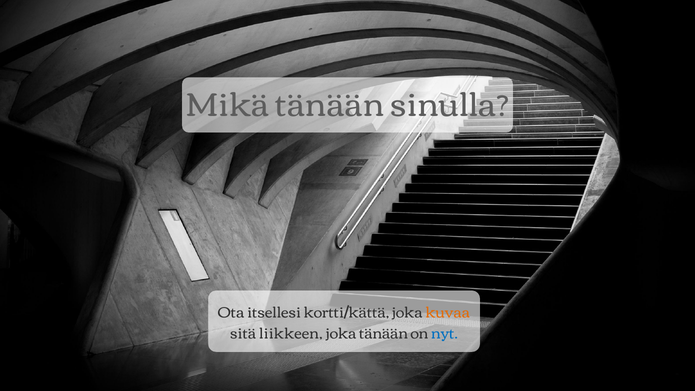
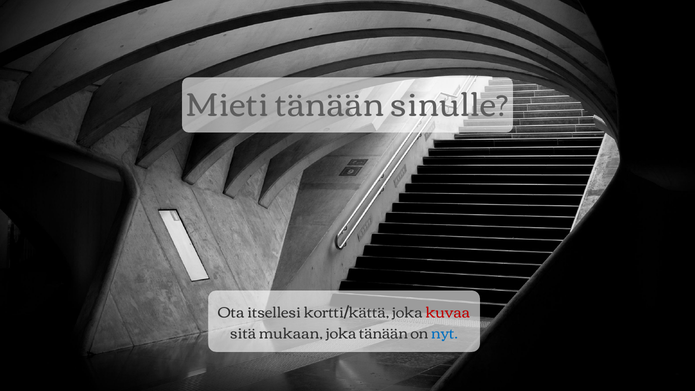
Mikä: Mikä -> Mieti
sinulla: sinulla -> sinulle
kuvaa colour: orange -> red
liikkeen: liikkeen -> mukaan
